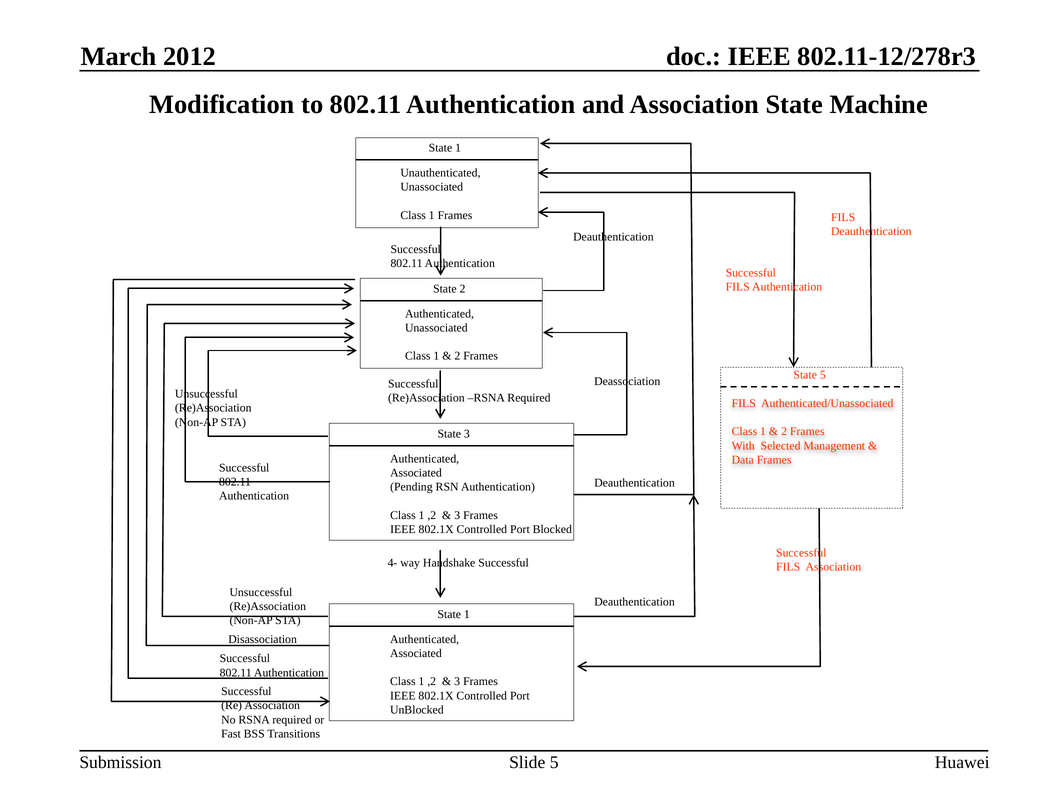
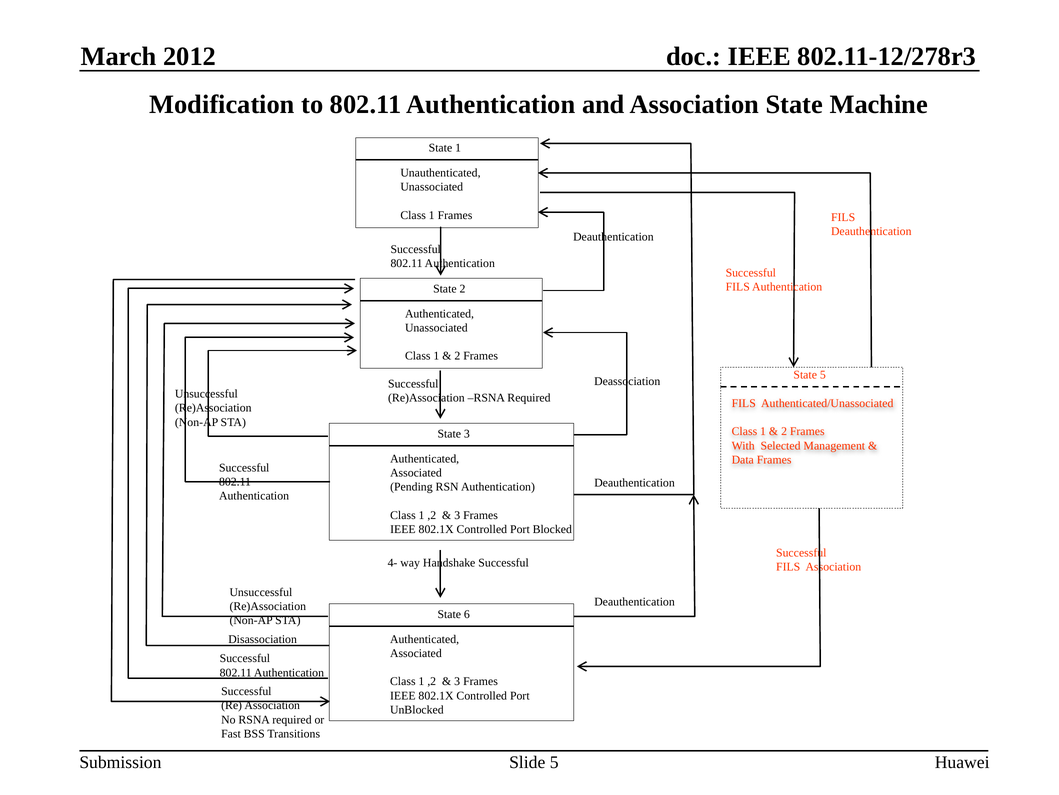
1 at (467, 614): 1 -> 6
